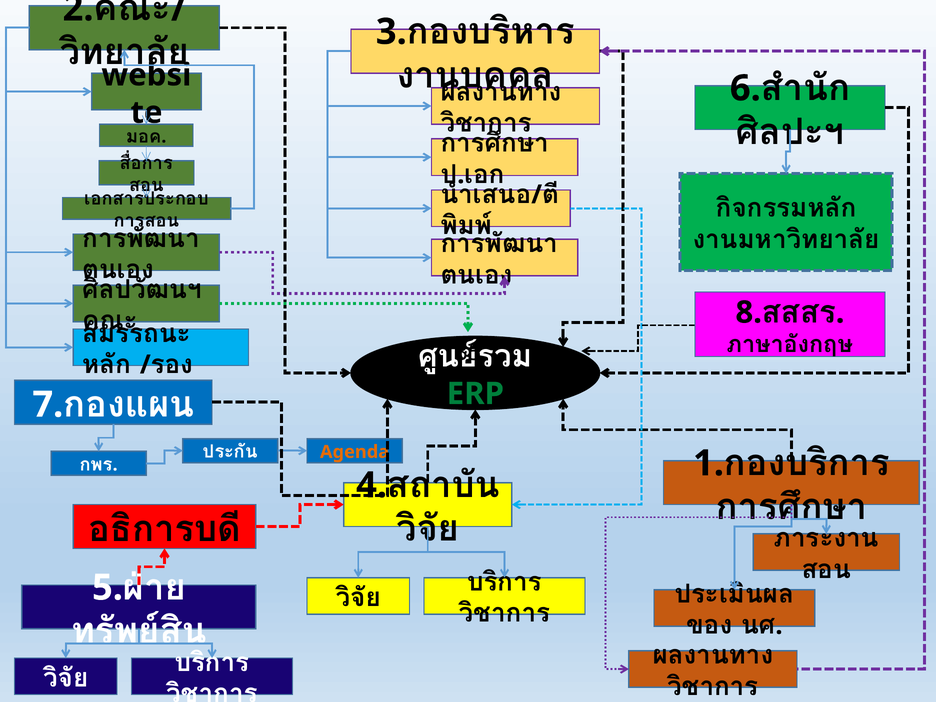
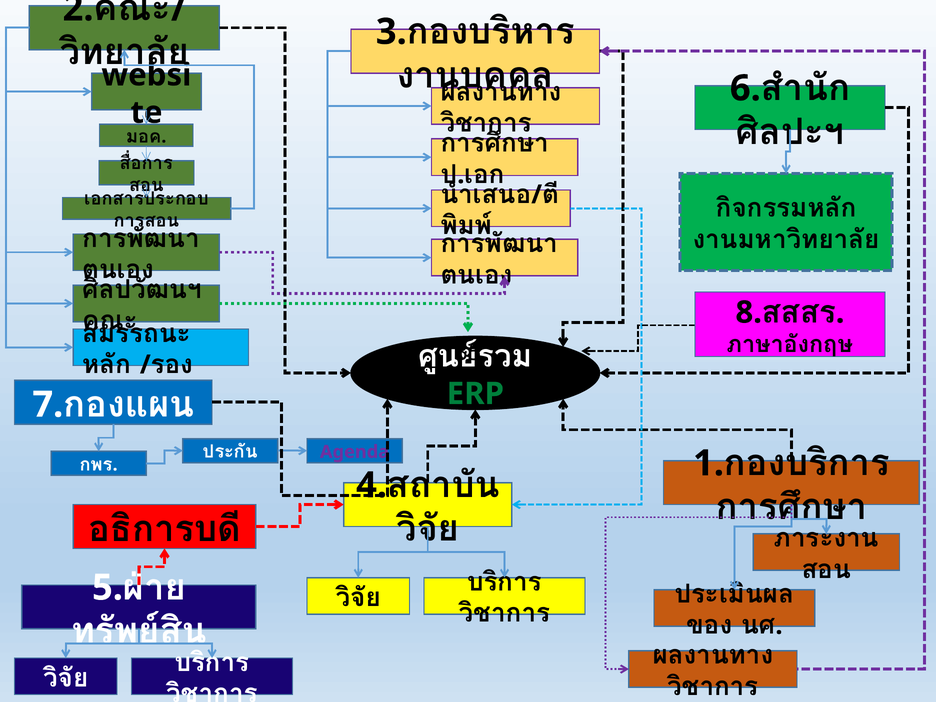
Agenda colour: orange -> purple
